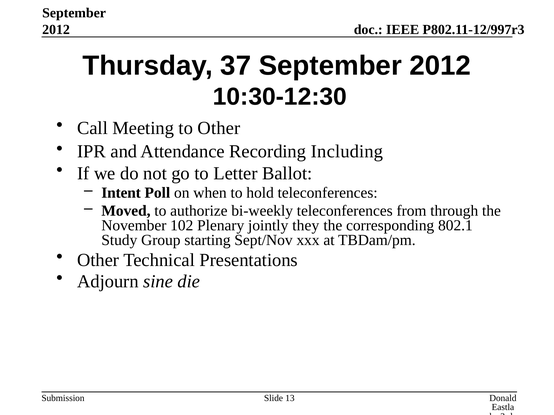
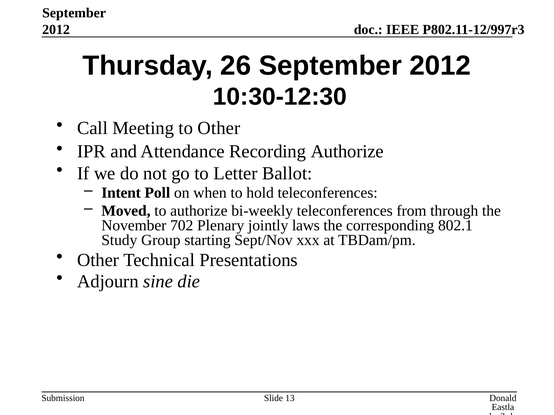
37: 37 -> 26
Recording Including: Including -> Authorize
102: 102 -> 702
they: they -> laws
